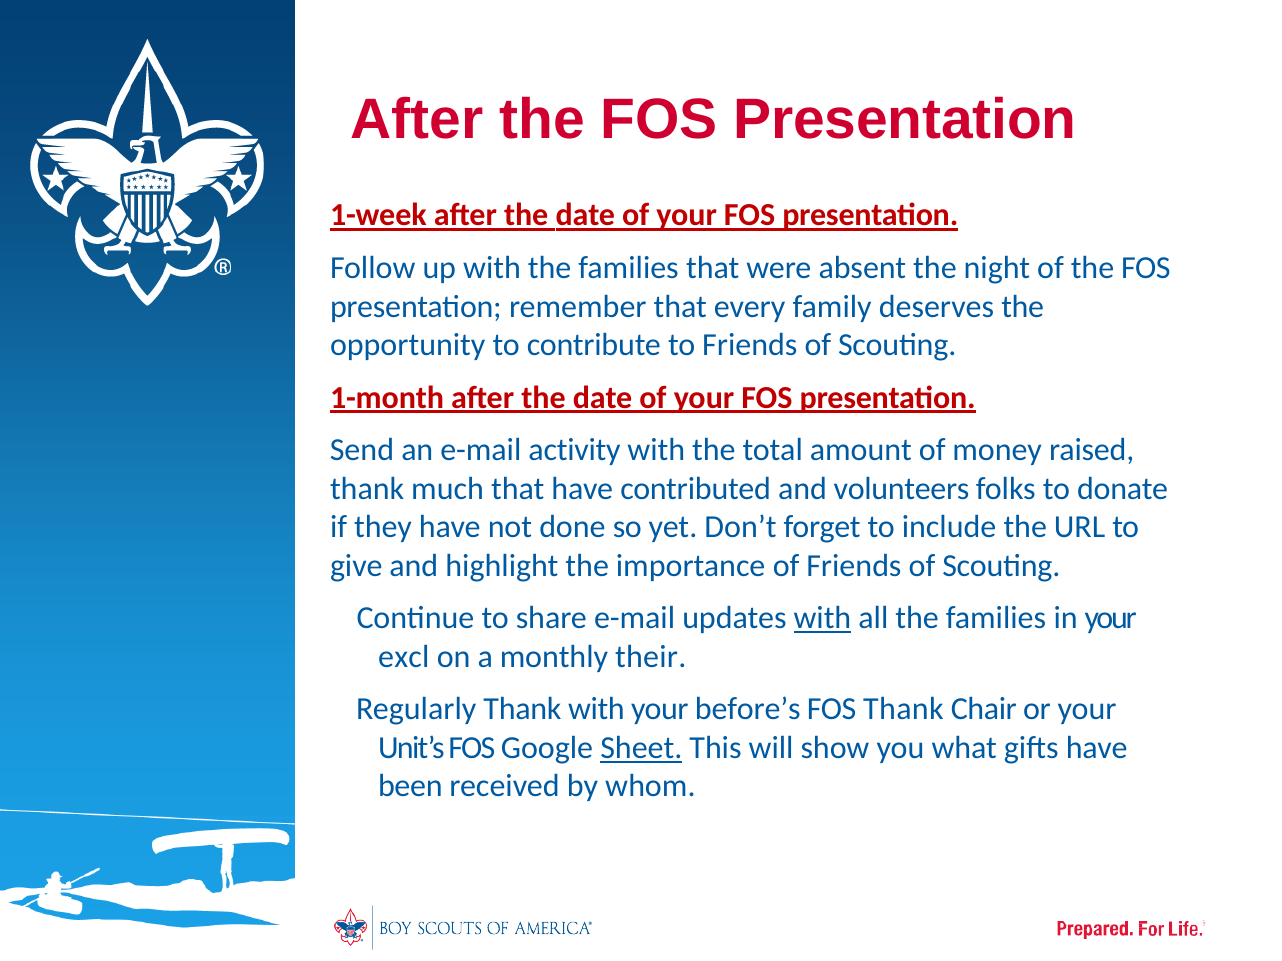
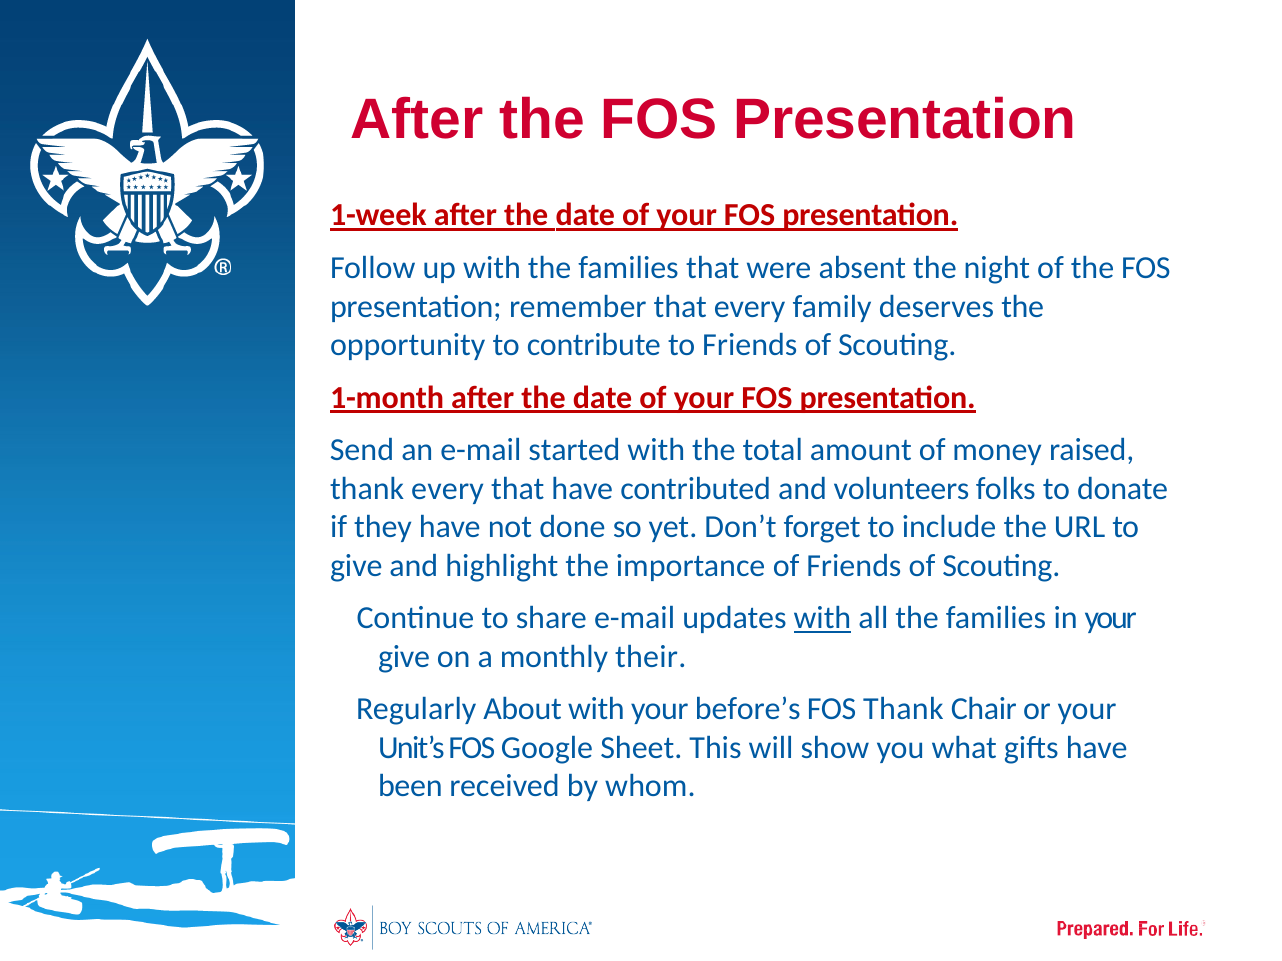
activity: activity -> started
thank much: much -> every
excl at (404, 657): excl -> give
Regularly Thank: Thank -> About
Sheet underline: present -> none
